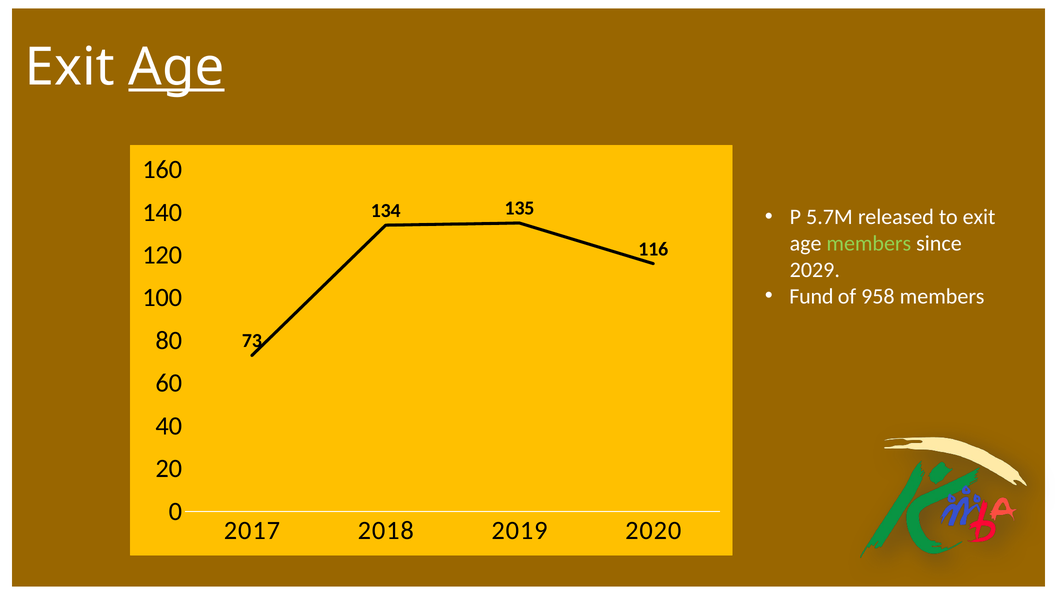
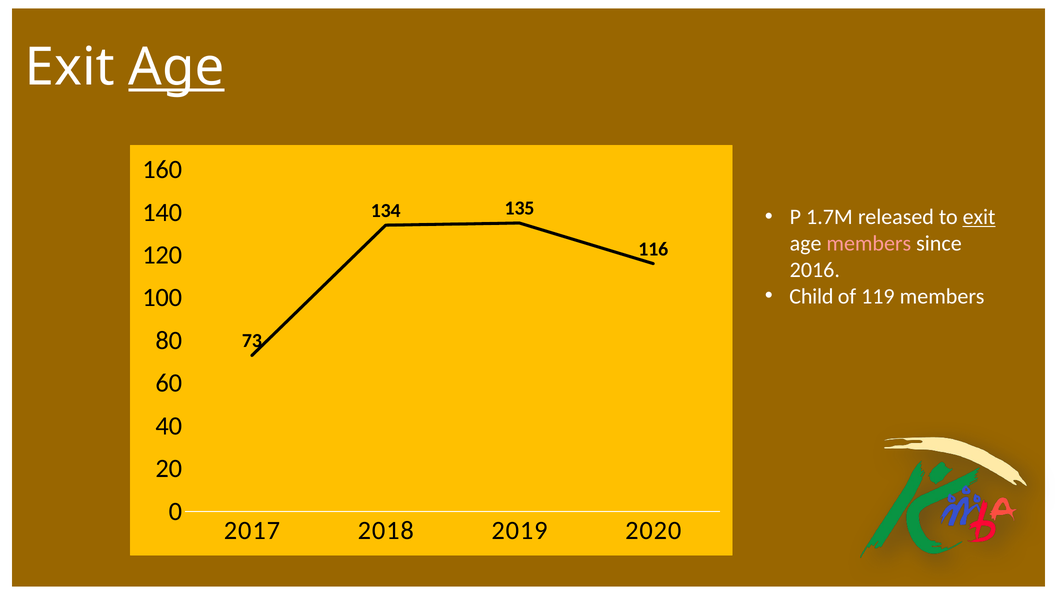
5.7M: 5.7M -> 1.7M
exit at (979, 217) underline: none -> present
members at (869, 243) colour: light green -> pink
2029: 2029 -> 2016
Fund: Fund -> Child
958: 958 -> 119
